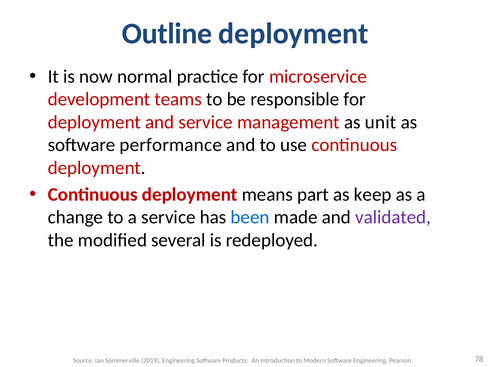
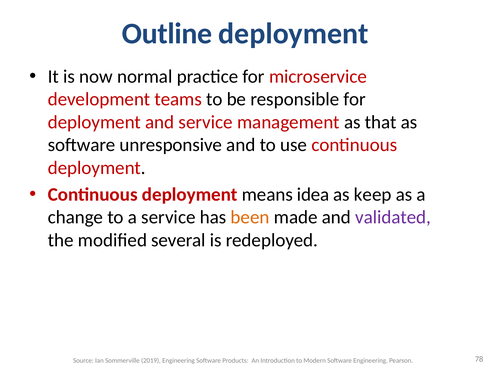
unit: unit -> that
performance: performance -> unresponsive
part: part -> idea
been colour: blue -> orange
